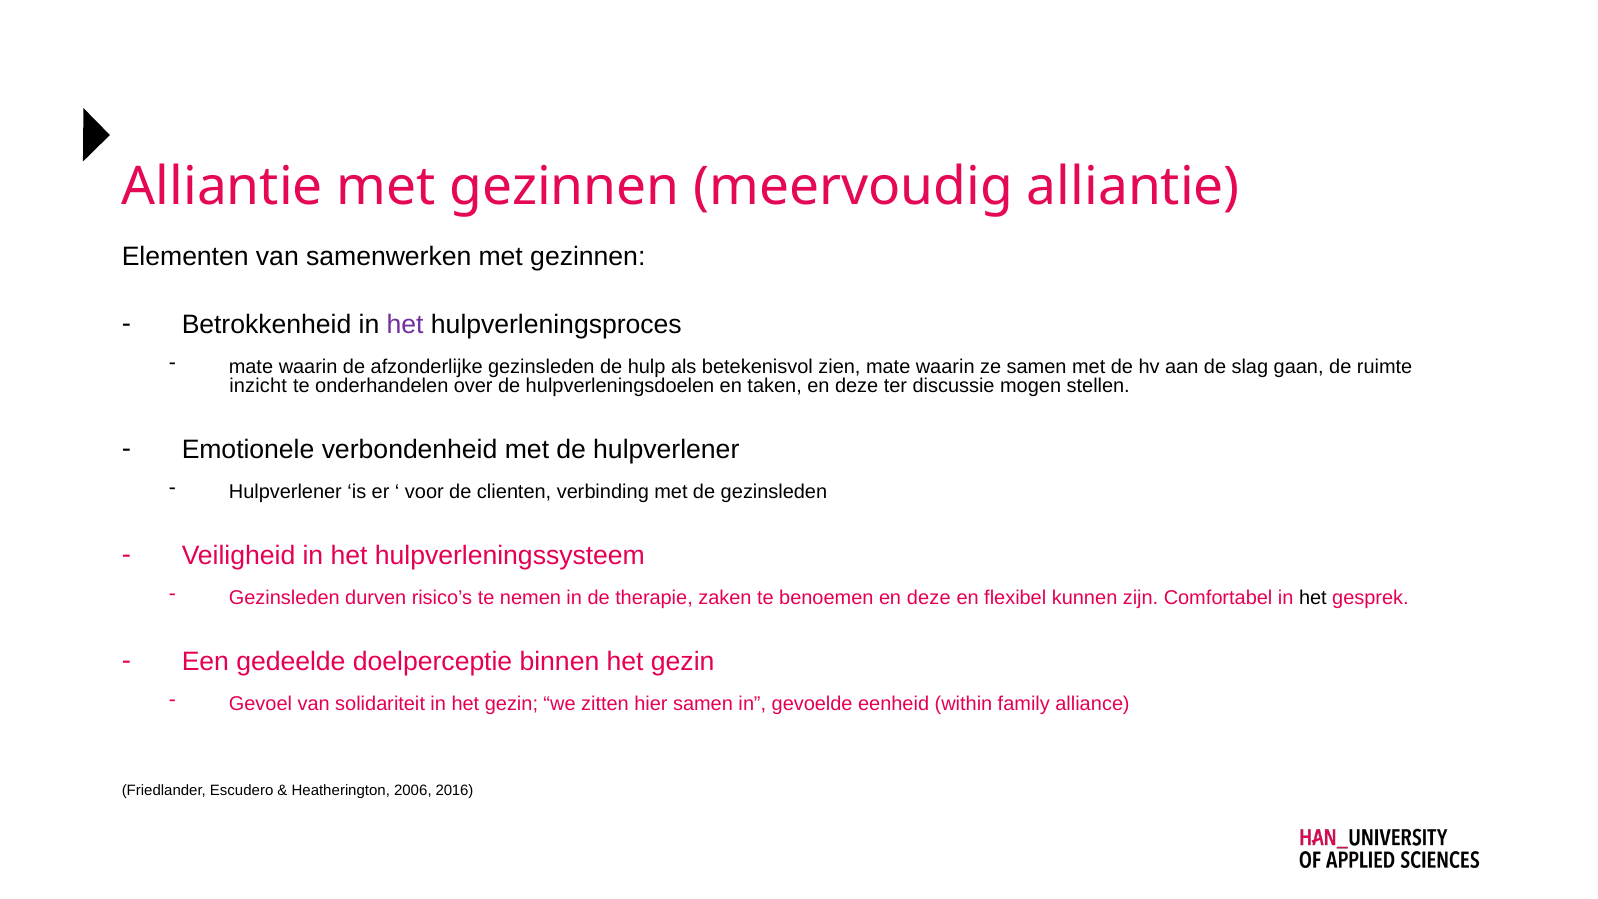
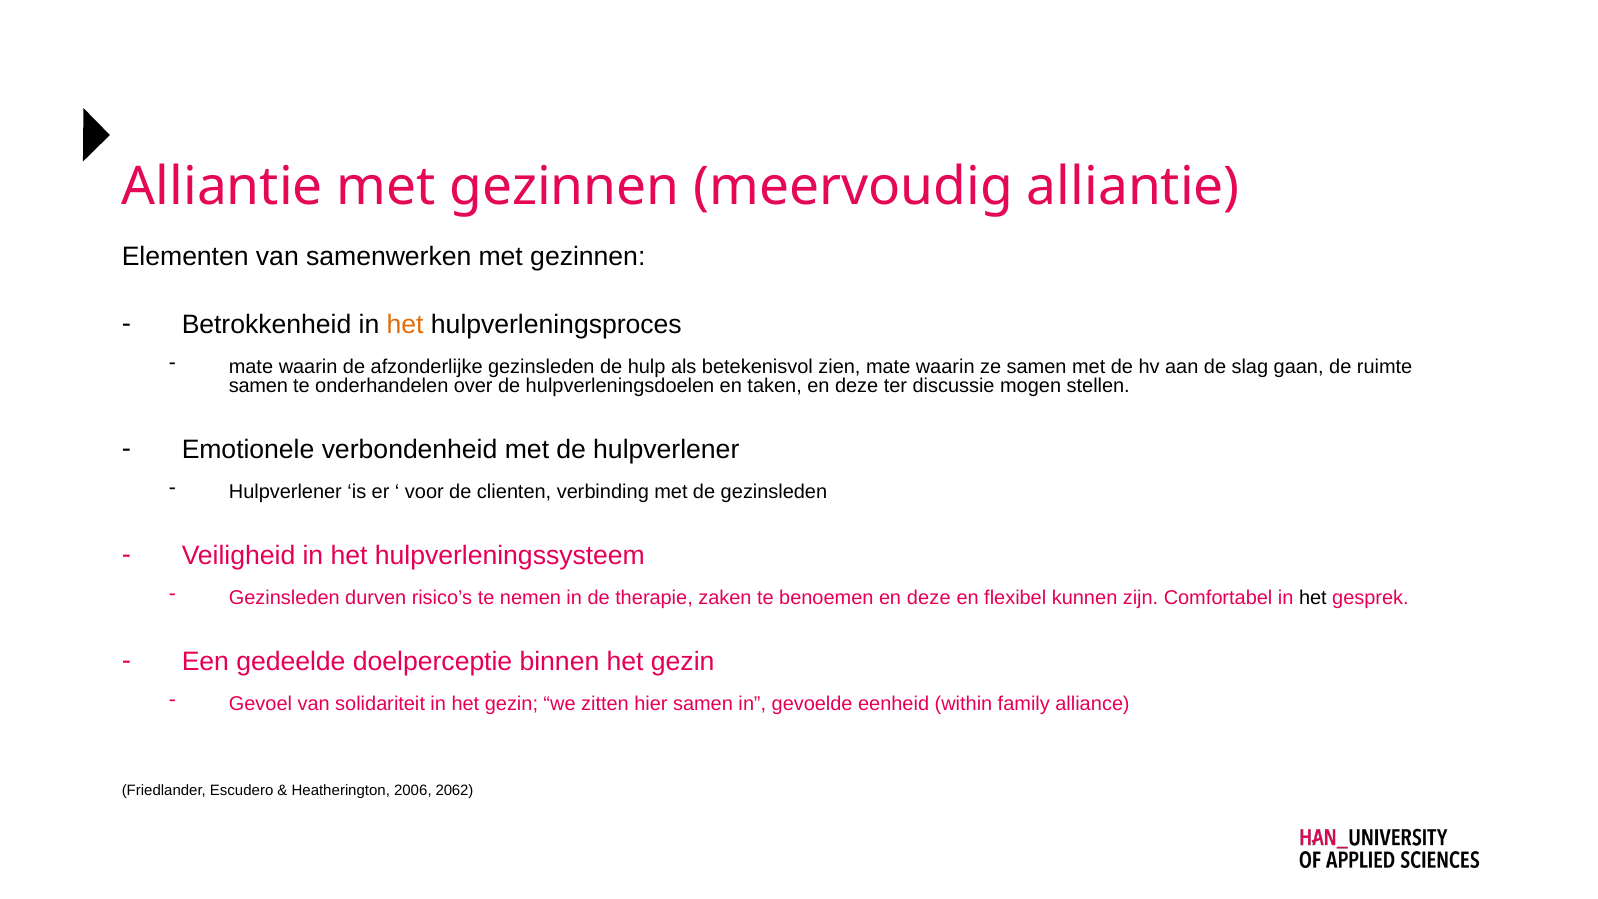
het at (405, 325) colour: purple -> orange
inzicht at (258, 386): inzicht -> samen
2016: 2016 -> 2062
